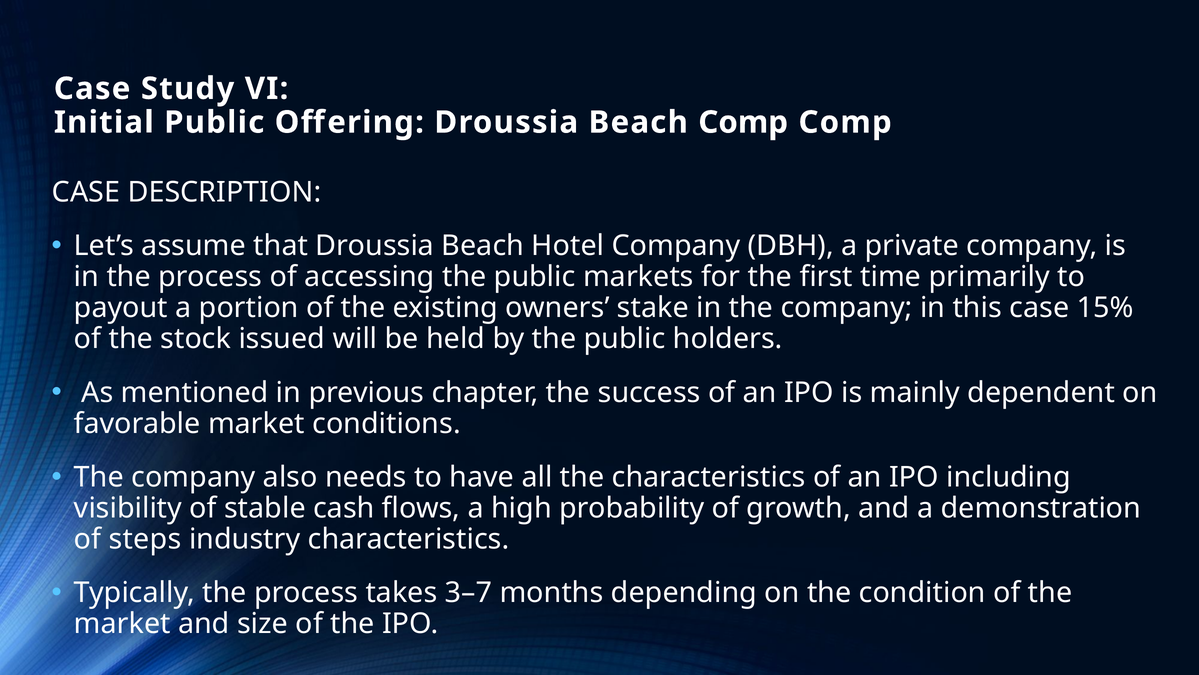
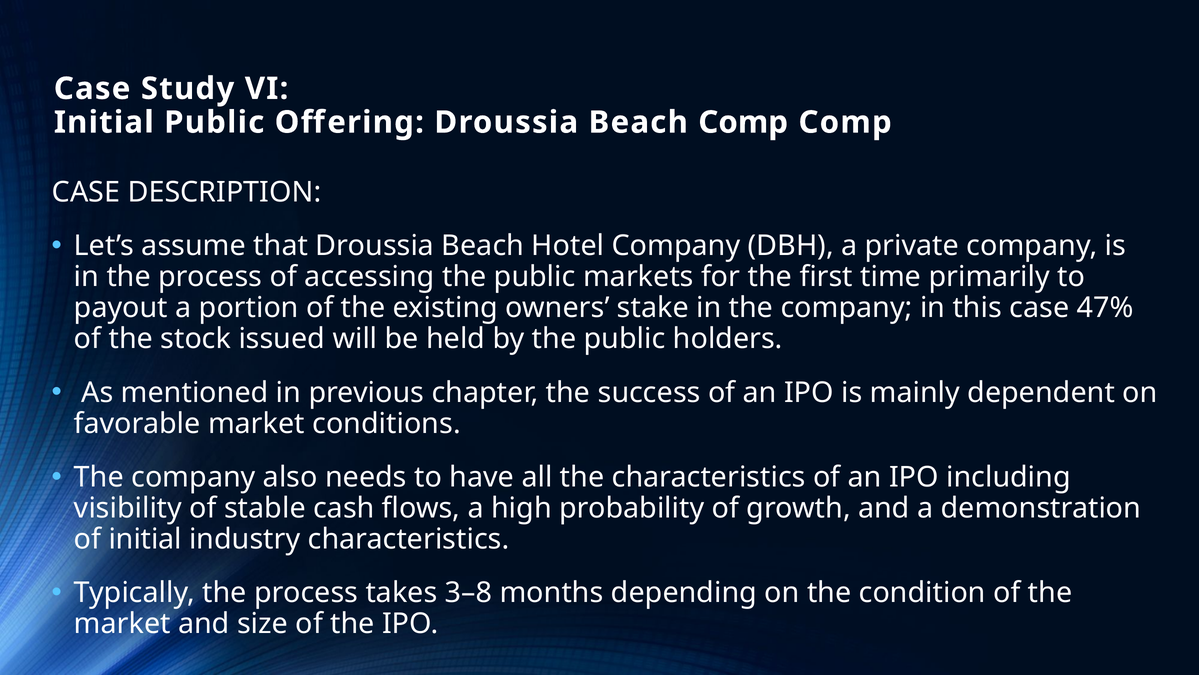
15%: 15% -> 47%
of steps: steps -> initial
3–7: 3–7 -> 3–8
